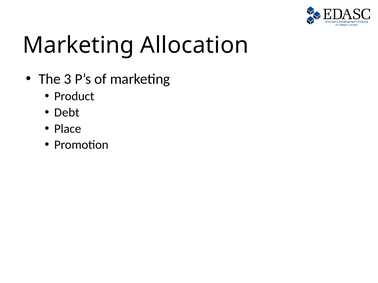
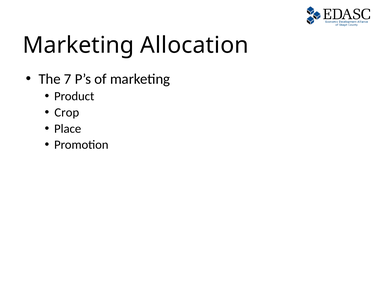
3: 3 -> 7
Debt: Debt -> Crop
